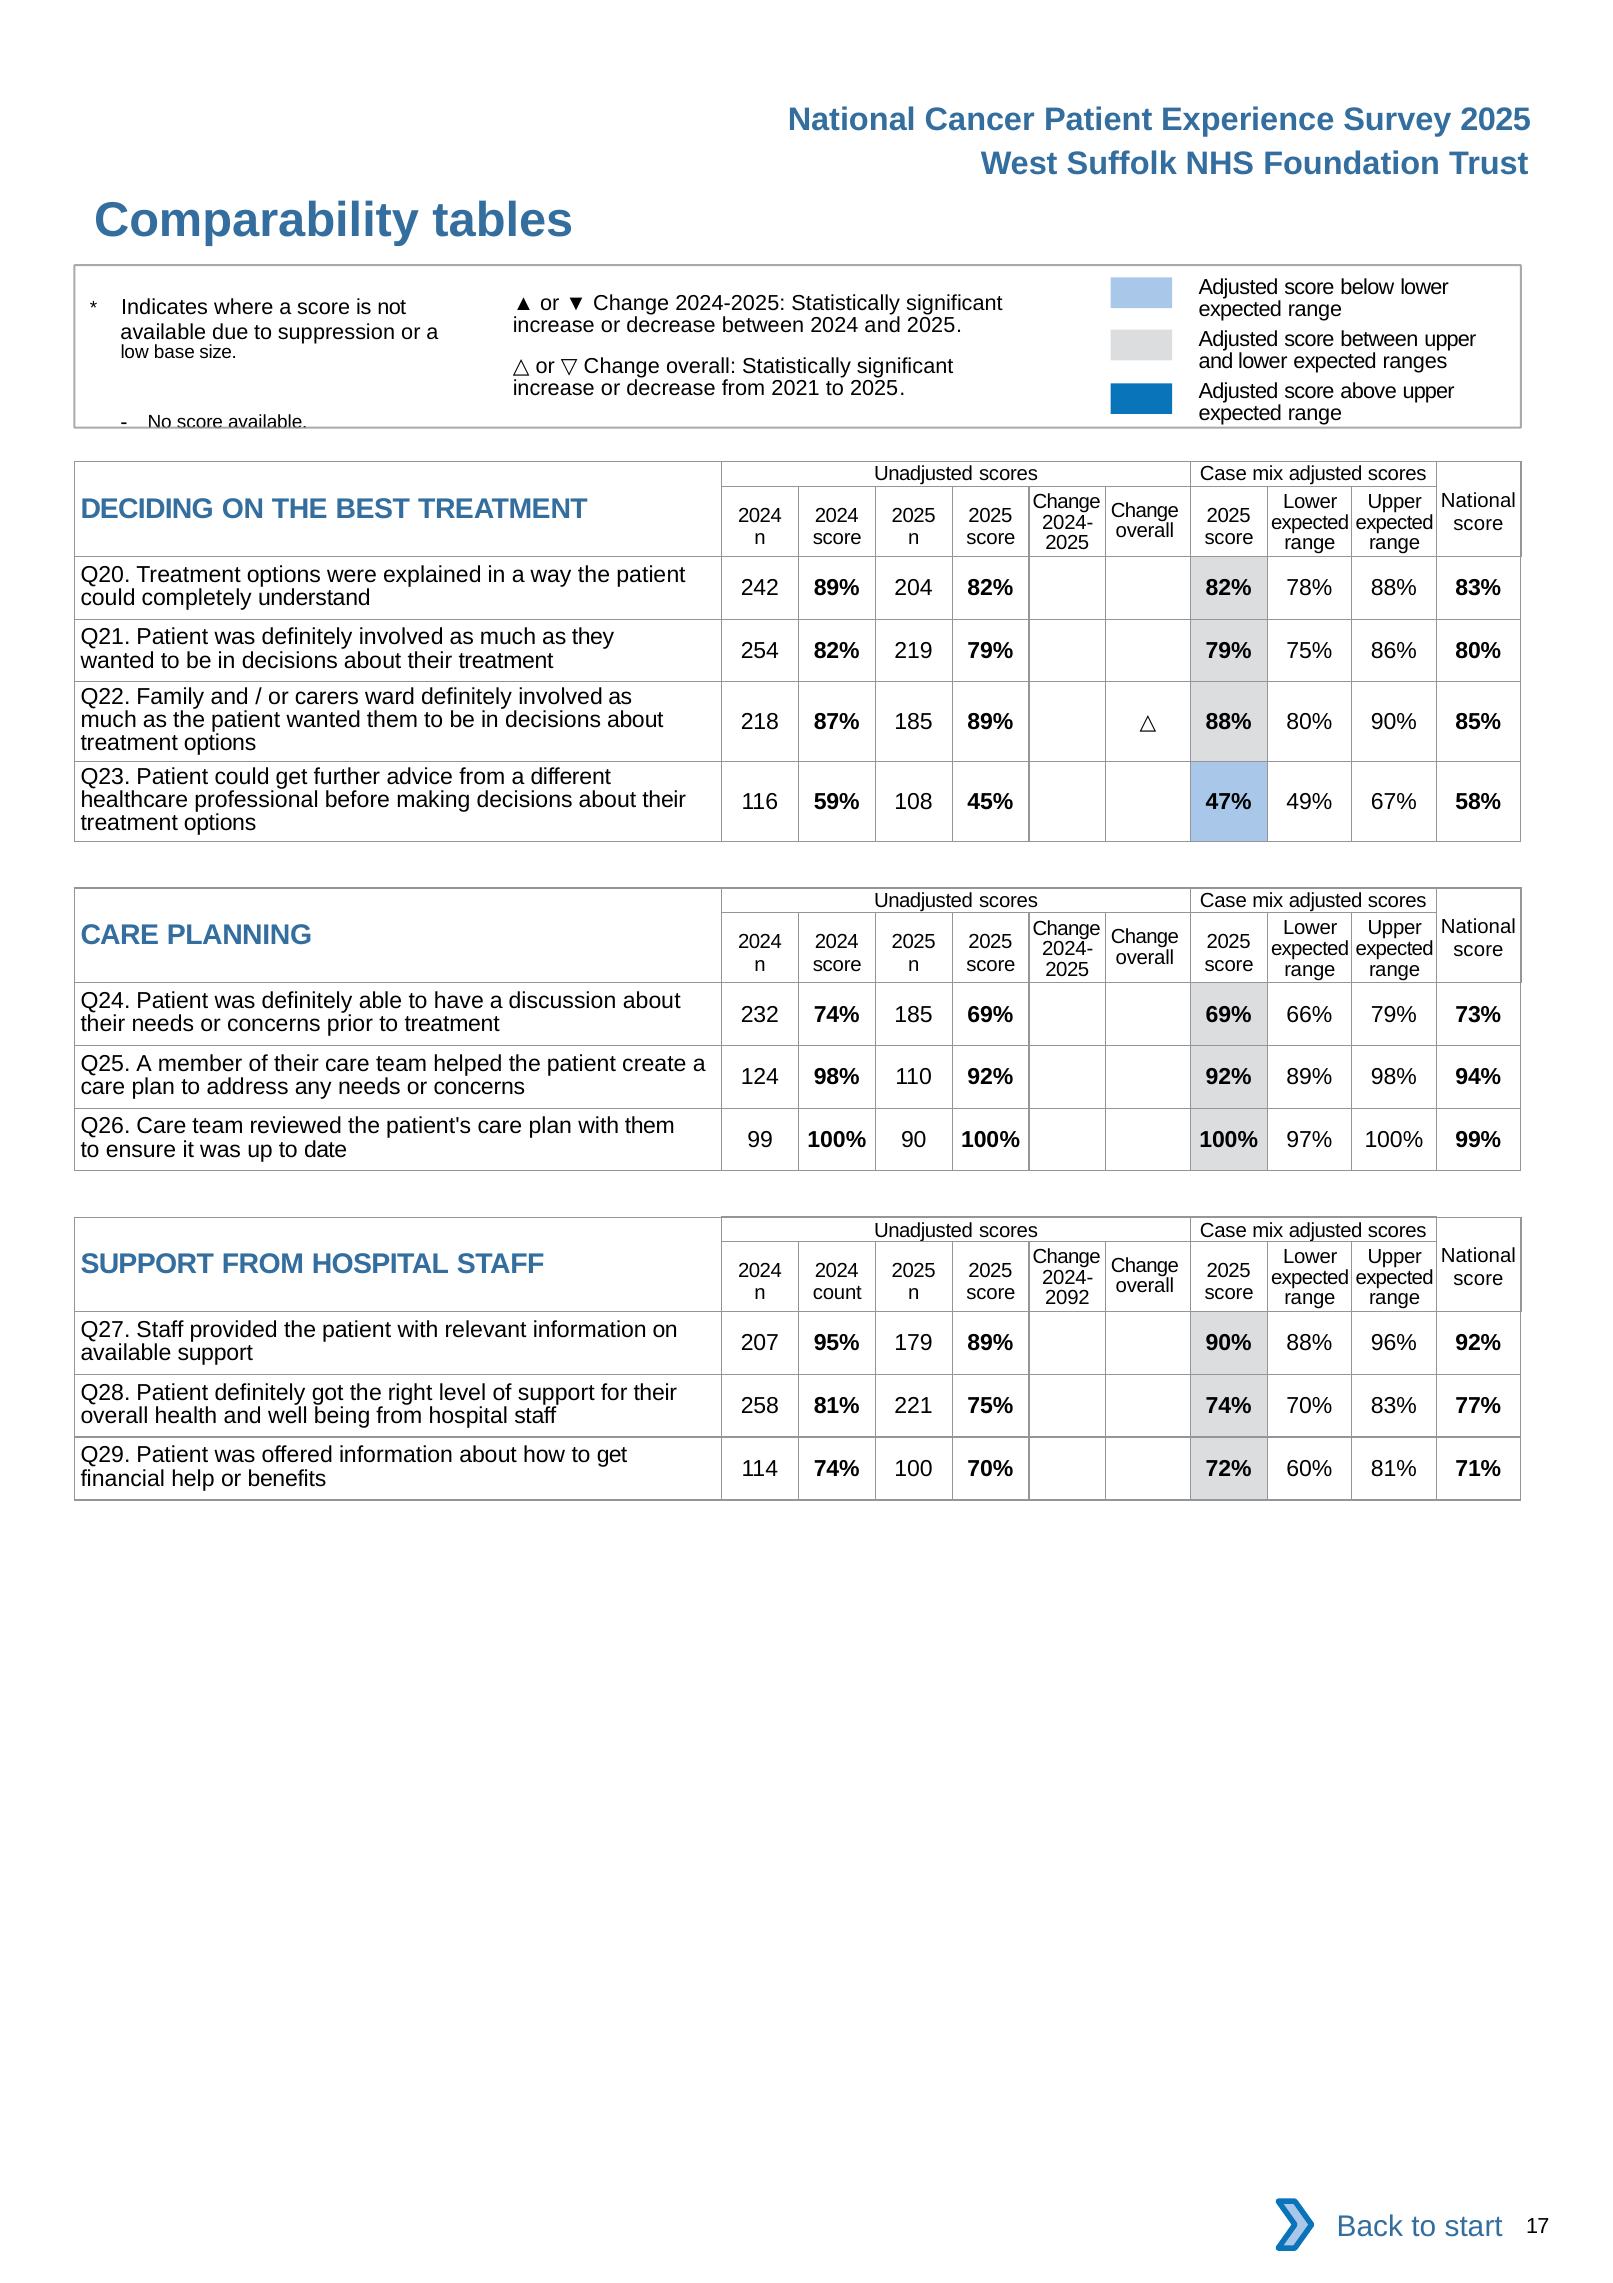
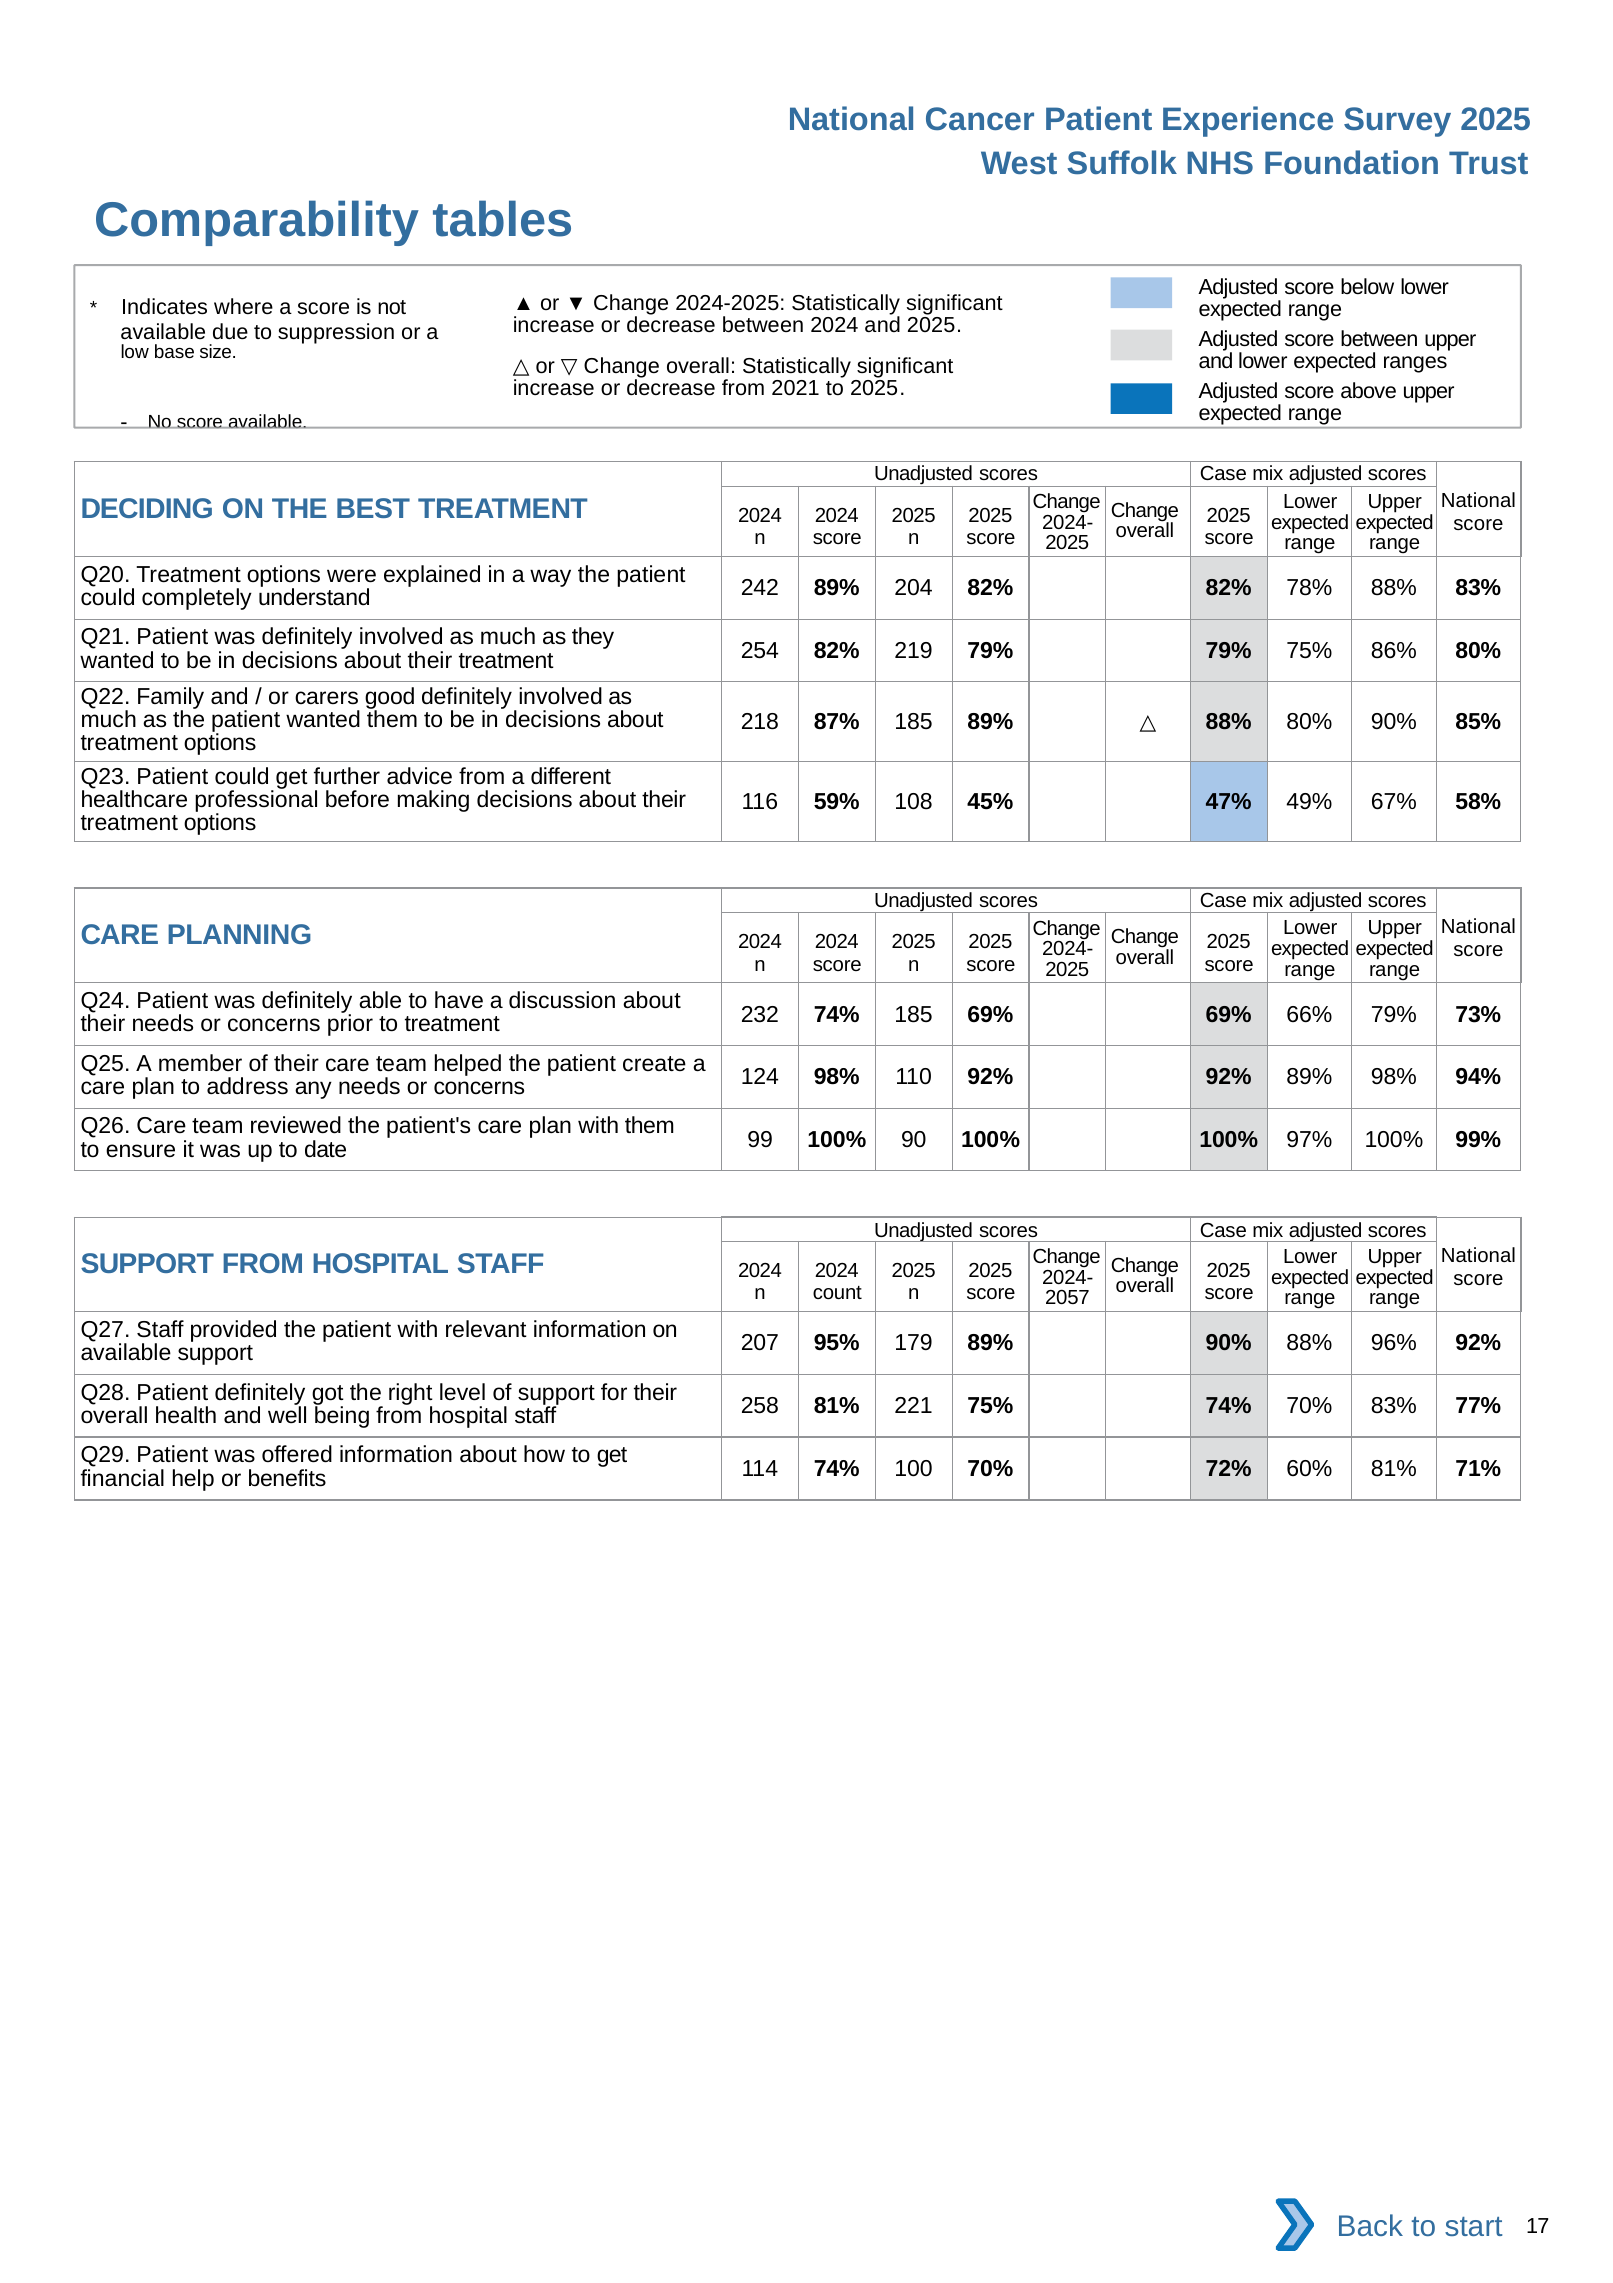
ward: ward -> good
2092: 2092 -> 2057
